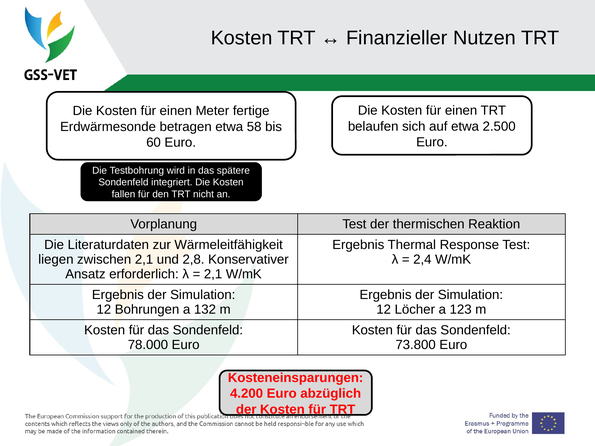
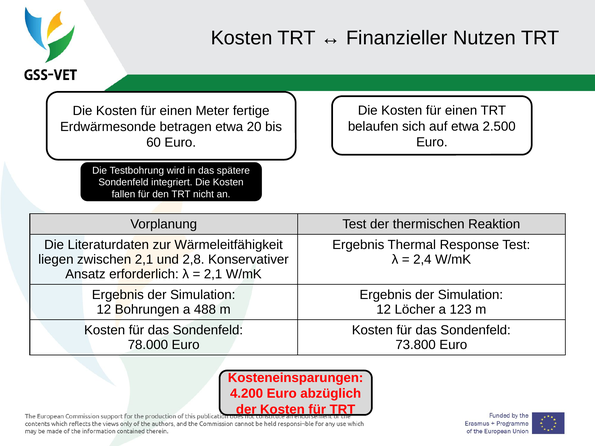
58: 58 -> 20
132: 132 -> 488
